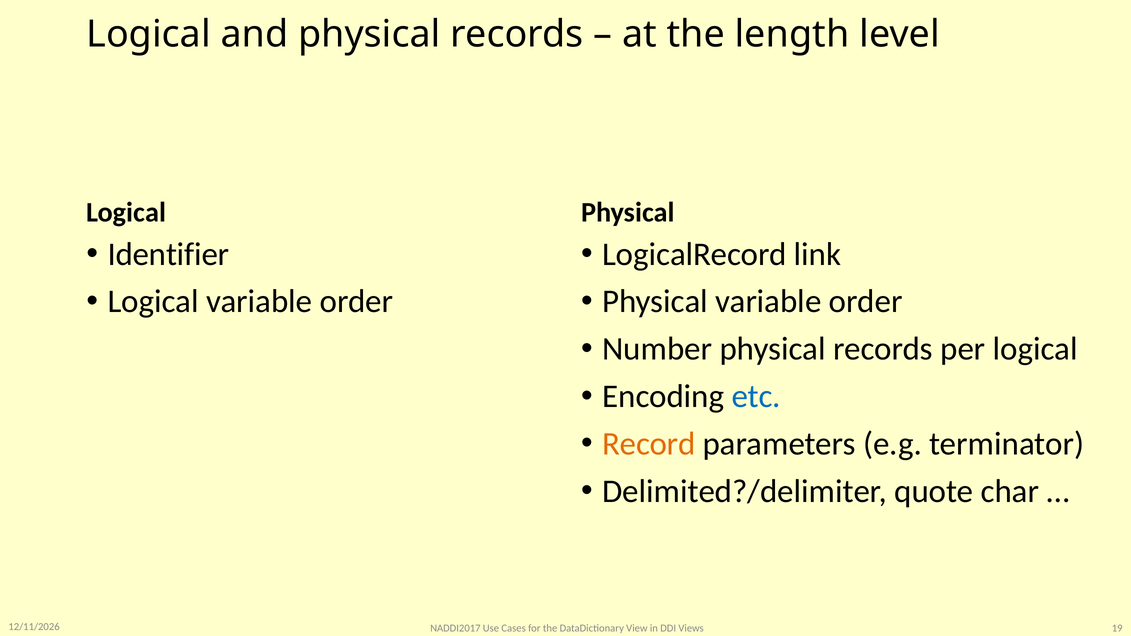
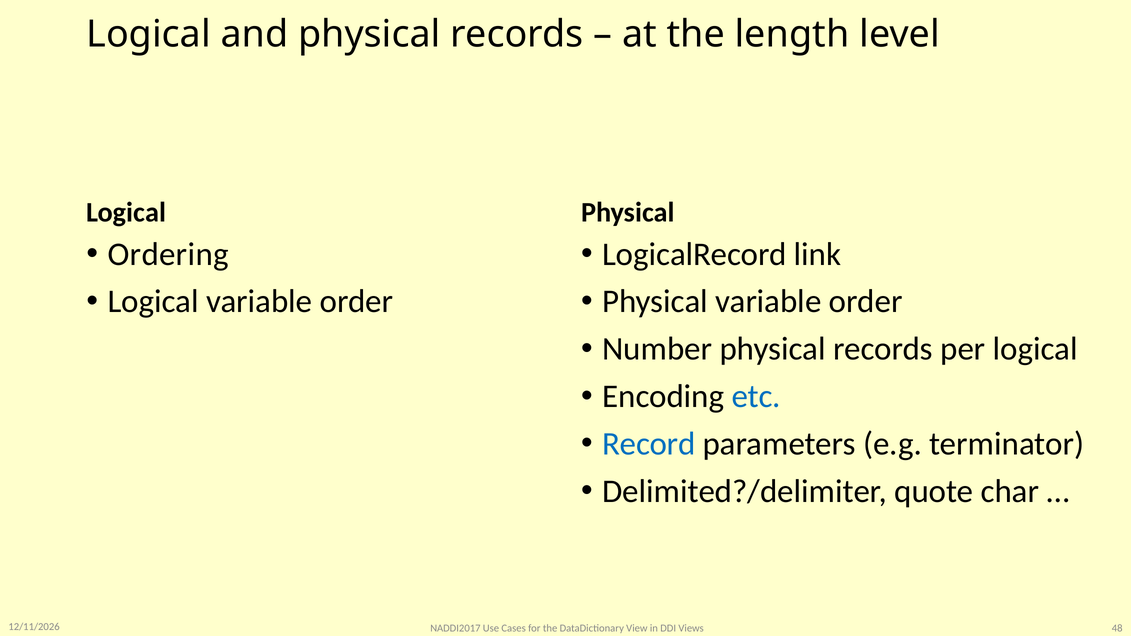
Identifier: Identifier -> Ordering
Record colour: orange -> blue
19: 19 -> 48
